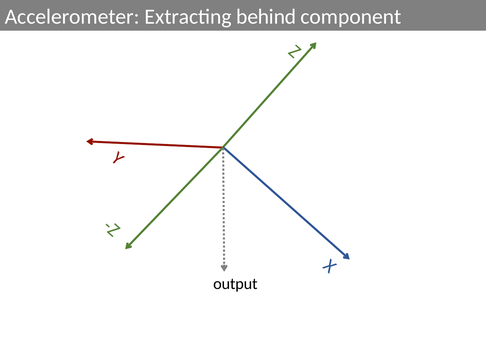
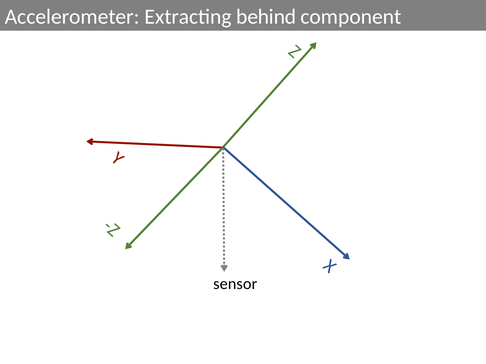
output: output -> sensor
